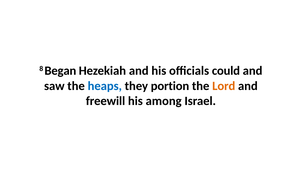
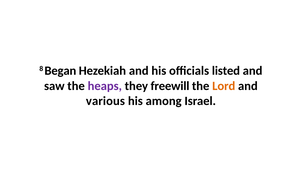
could: could -> listed
heaps colour: blue -> purple
portion: portion -> freewill
freewill: freewill -> various
